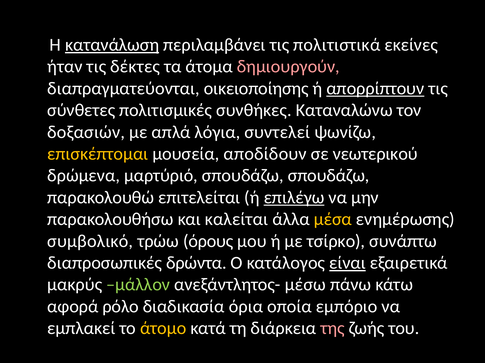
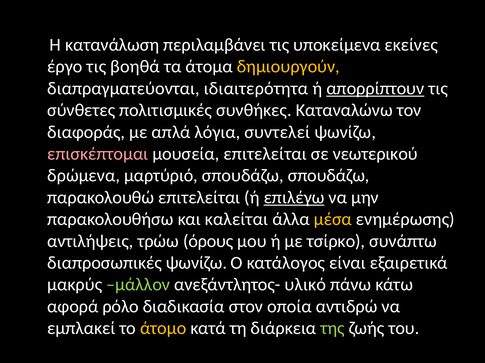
κατανάλωση underline: present -> none
πολιτιστικά: πολιτιστικά -> υποκείμενα
ήταν: ήταν -> έργο
δέκτες: δέκτες -> βοηθά
δημιουργούν colour: pink -> yellow
οικειοποίησης: οικειοποίησης -> ιδιαιτερότητα
δοξασιών: δοξασιών -> διαφοράς
επισκέπτομαι colour: yellow -> pink
μουσεία αποδίδουν: αποδίδουν -> επιτελείται
συμβολικό: συμβολικό -> αντιλήψεις
διαπροσωπικές δρώντα: δρώντα -> ψωνίζω
είναι underline: present -> none
μέσω: μέσω -> υλικό
όρια: όρια -> στον
εμπόριο: εμπόριο -> αντιδρώ
της colour: pink -> light green
